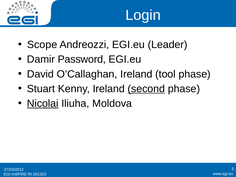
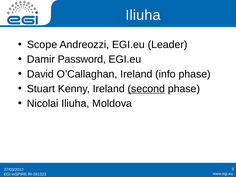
Login at (143, 15): Login -> Iliuha
tool: tool -> info
Nicolai underline: present -> none
